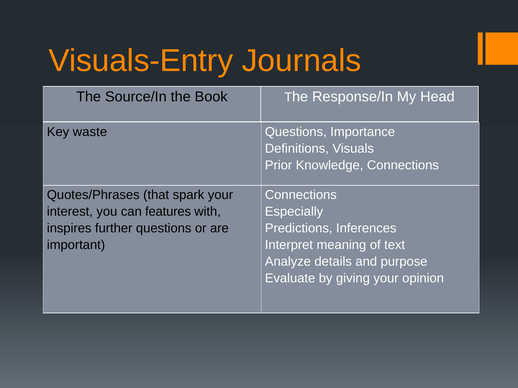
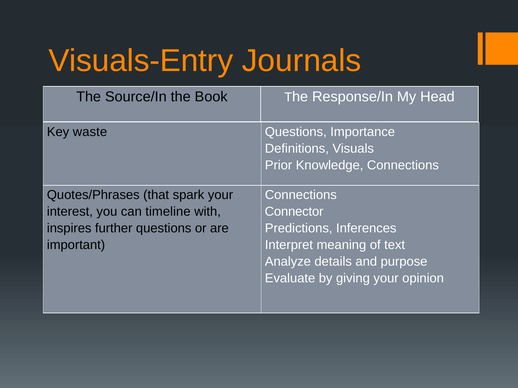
features: features -> timeline
Especially: Especially -> Connector
